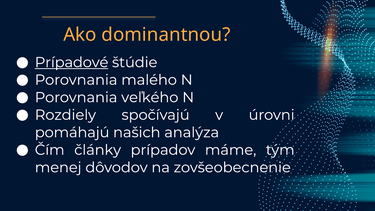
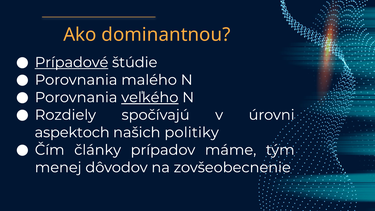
veľkého underline: none -> present
pomáhajú: pomáhajú -> aspektoch
analýza: analýza -> politiky
